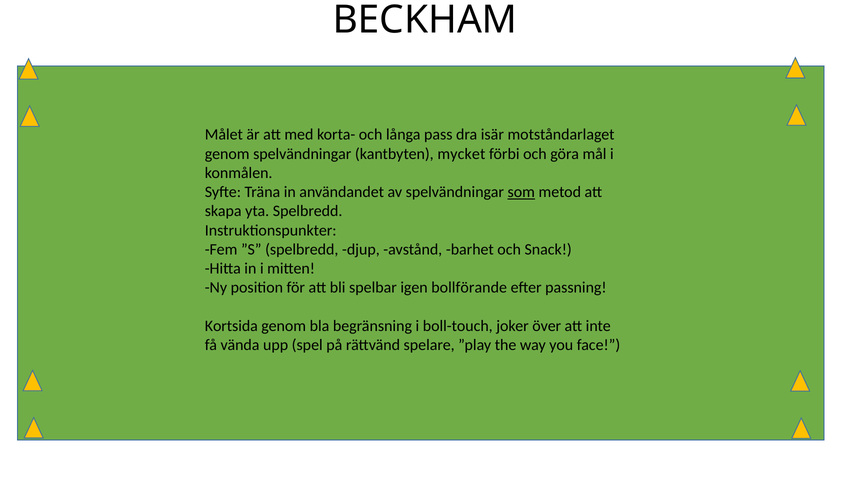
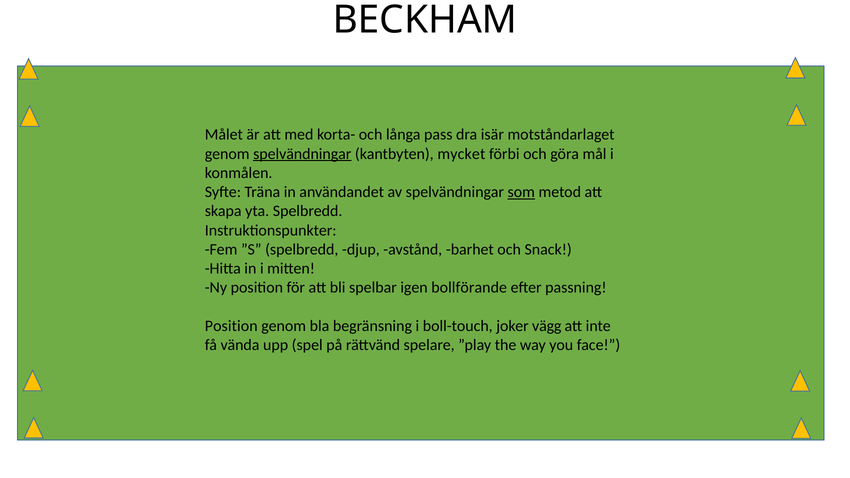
spelvändningar at (302, 154) underline: none -> present
Kortsida at (231, 326): Kortsida -> Position
över: över -> vägg
